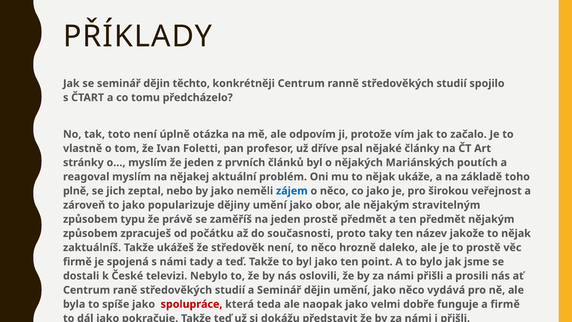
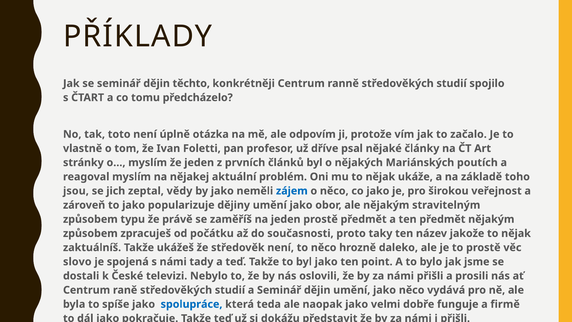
plně: plně -> jsou
nebo: nebo -> vědy
firmě at (77, 262): firmě -> slovo
spolupráce colour: red -> blue
